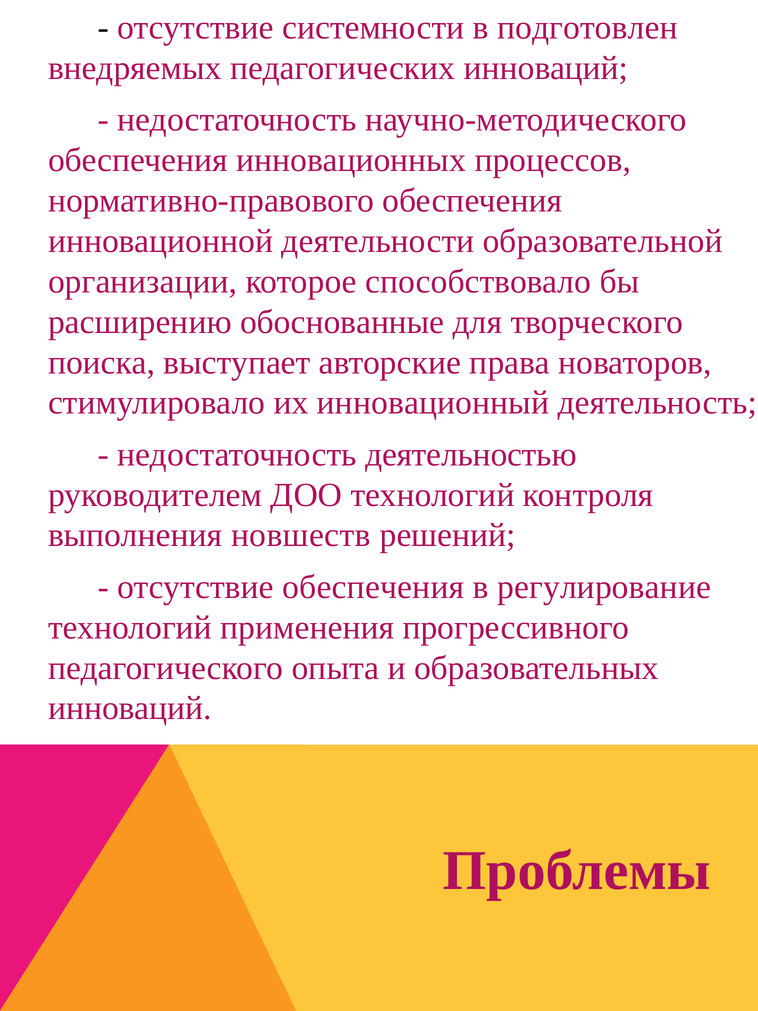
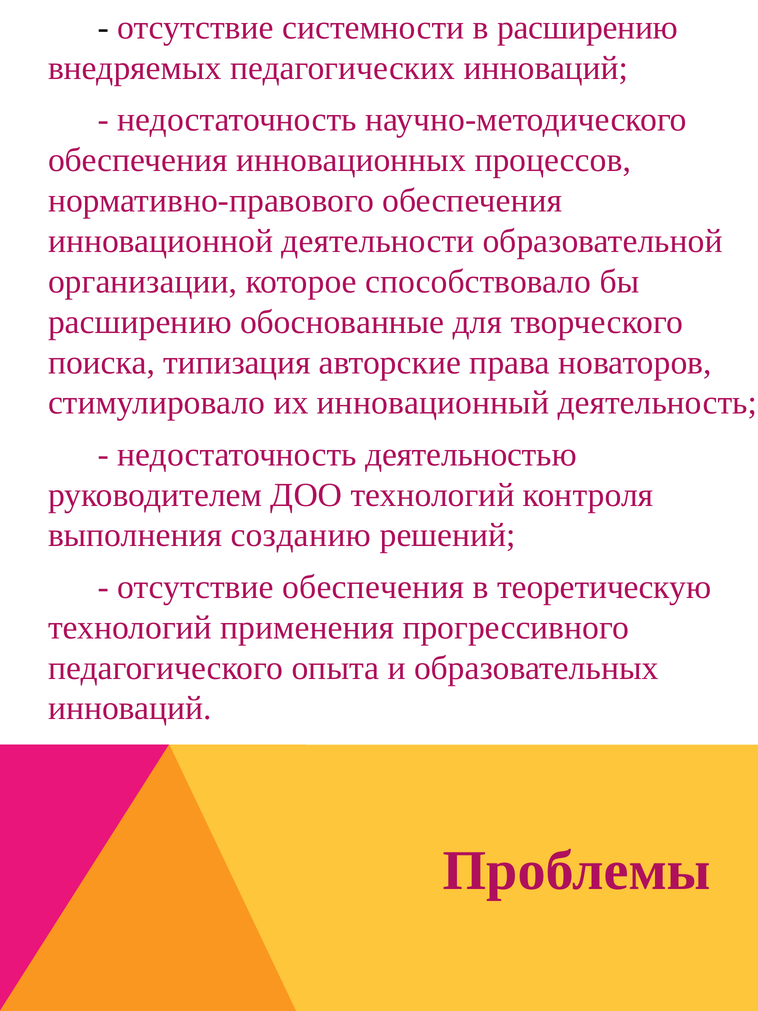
в подготовлен: подготовлен -> расширению
выступает: выступает -> типизация
новшеств: новшеств -> созданию
регулирование: регулирование -> теоретическую
